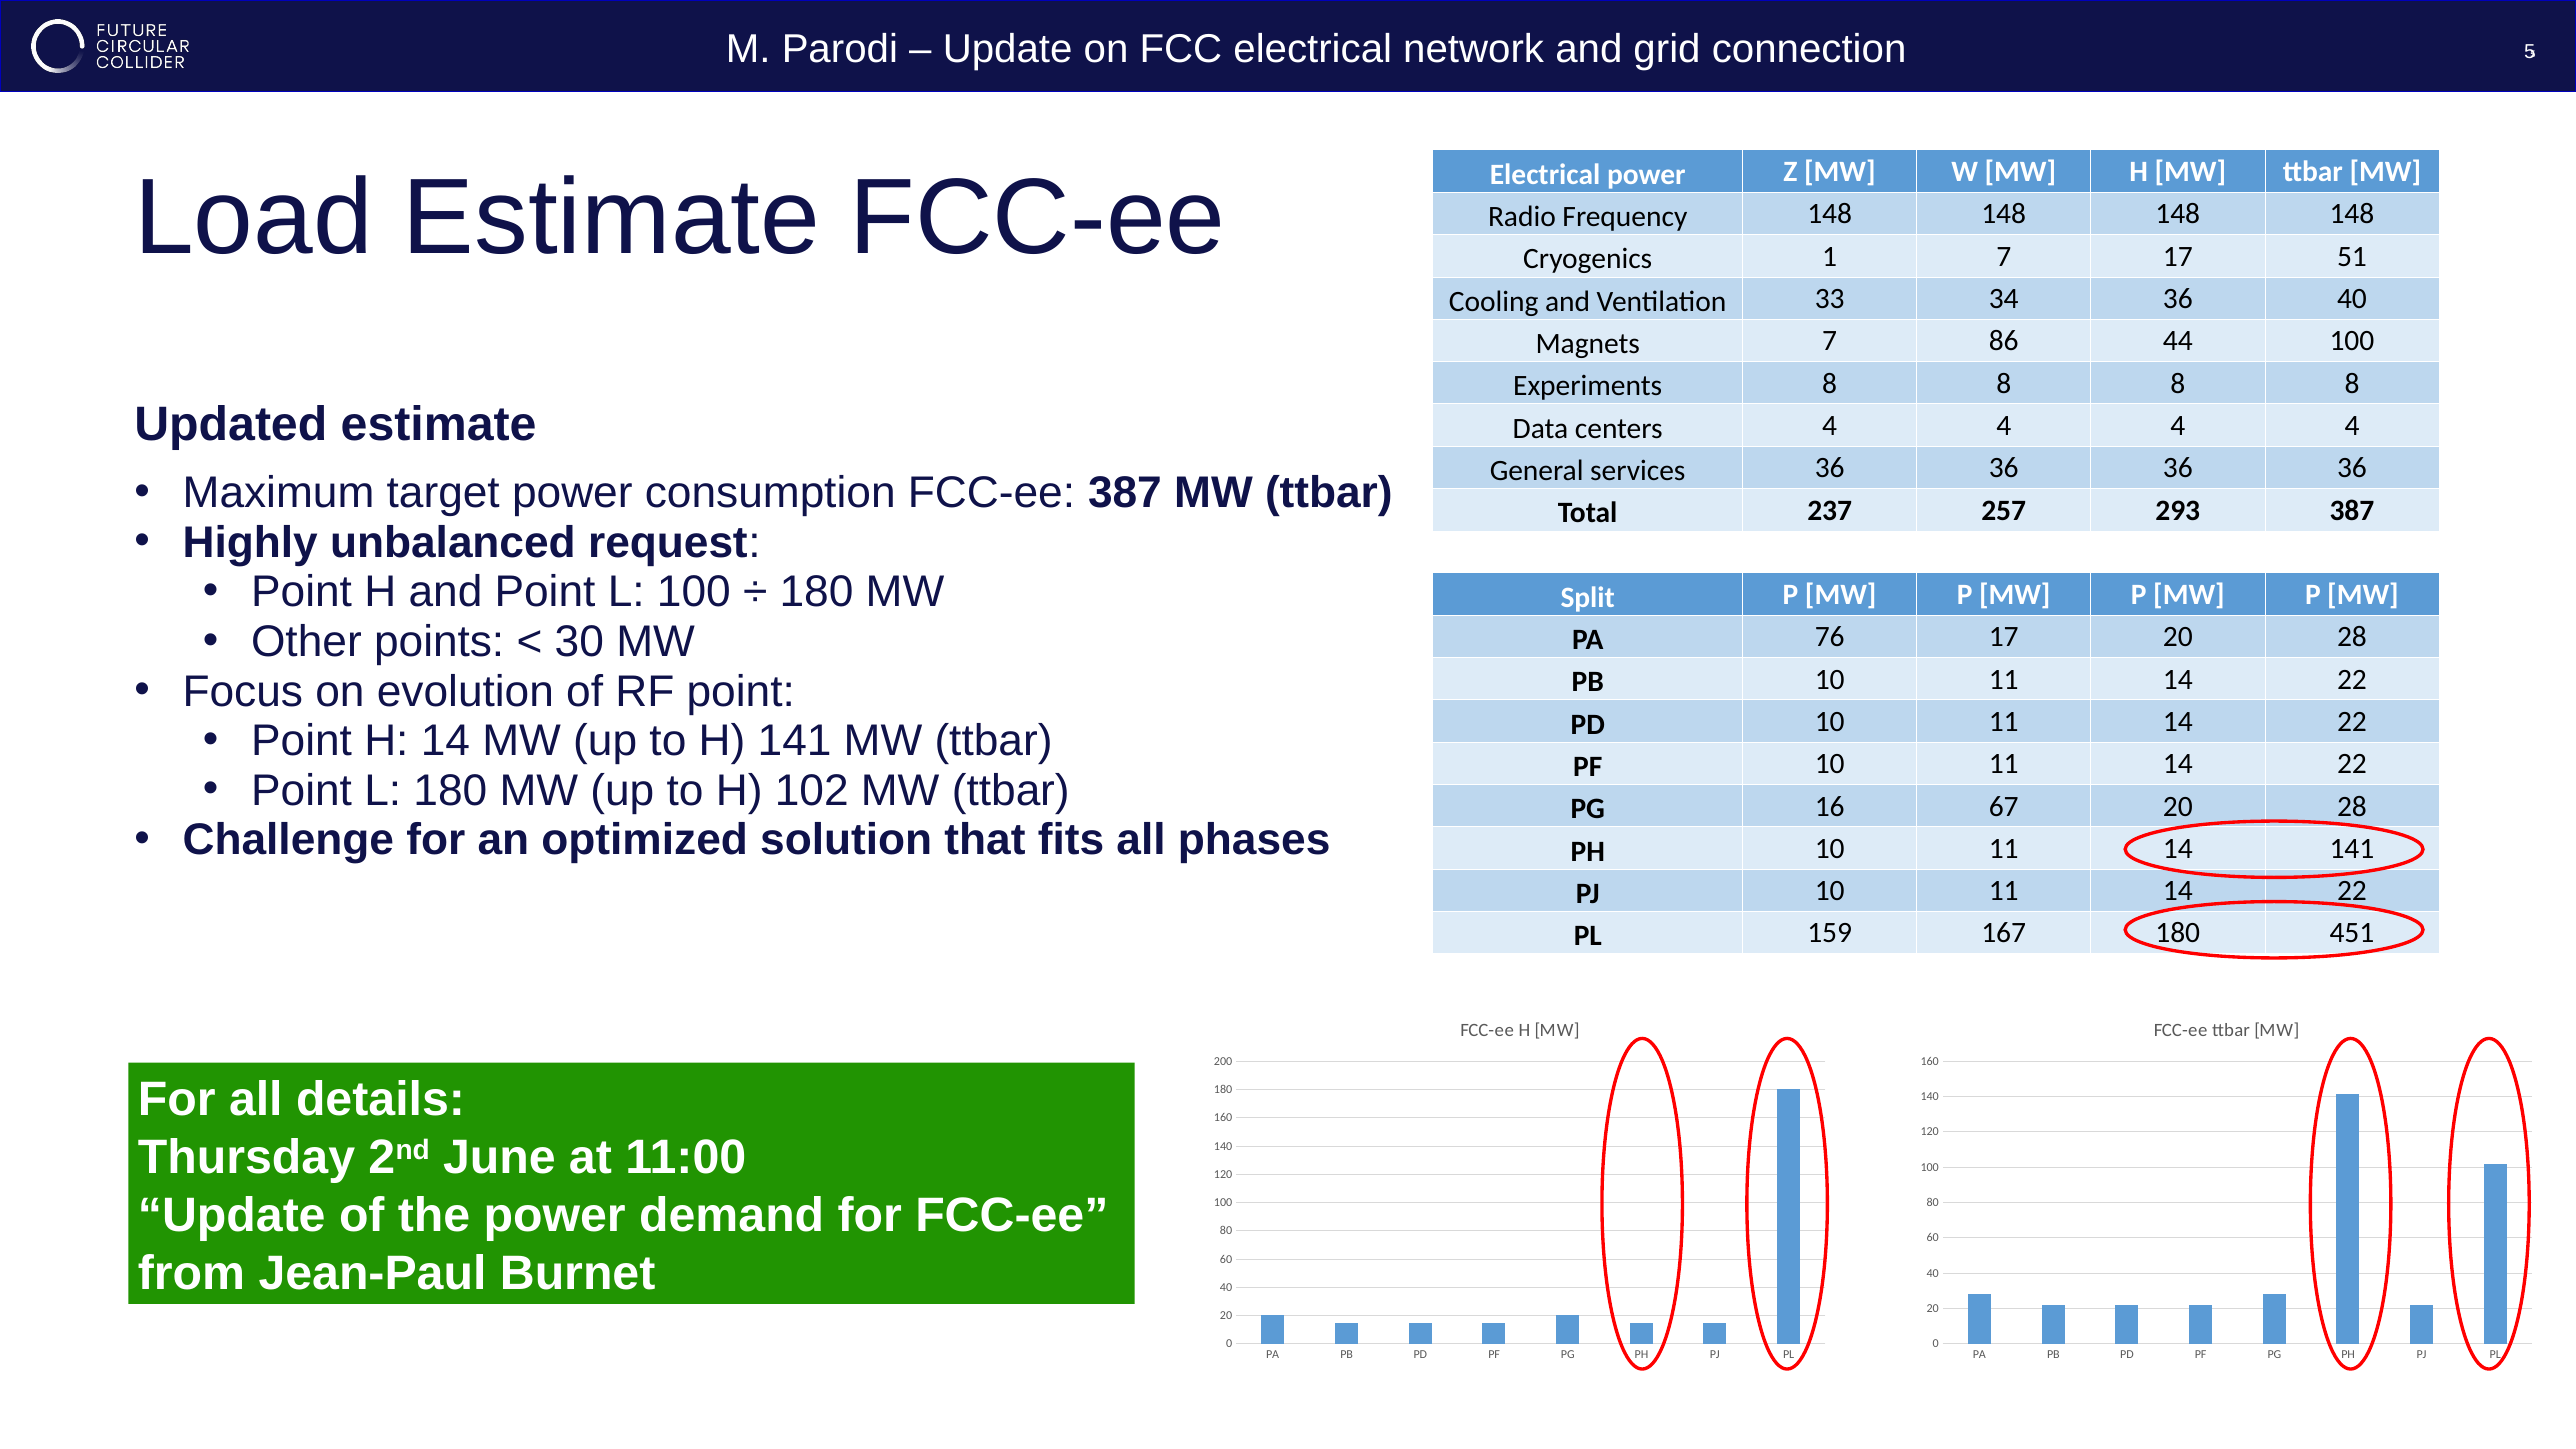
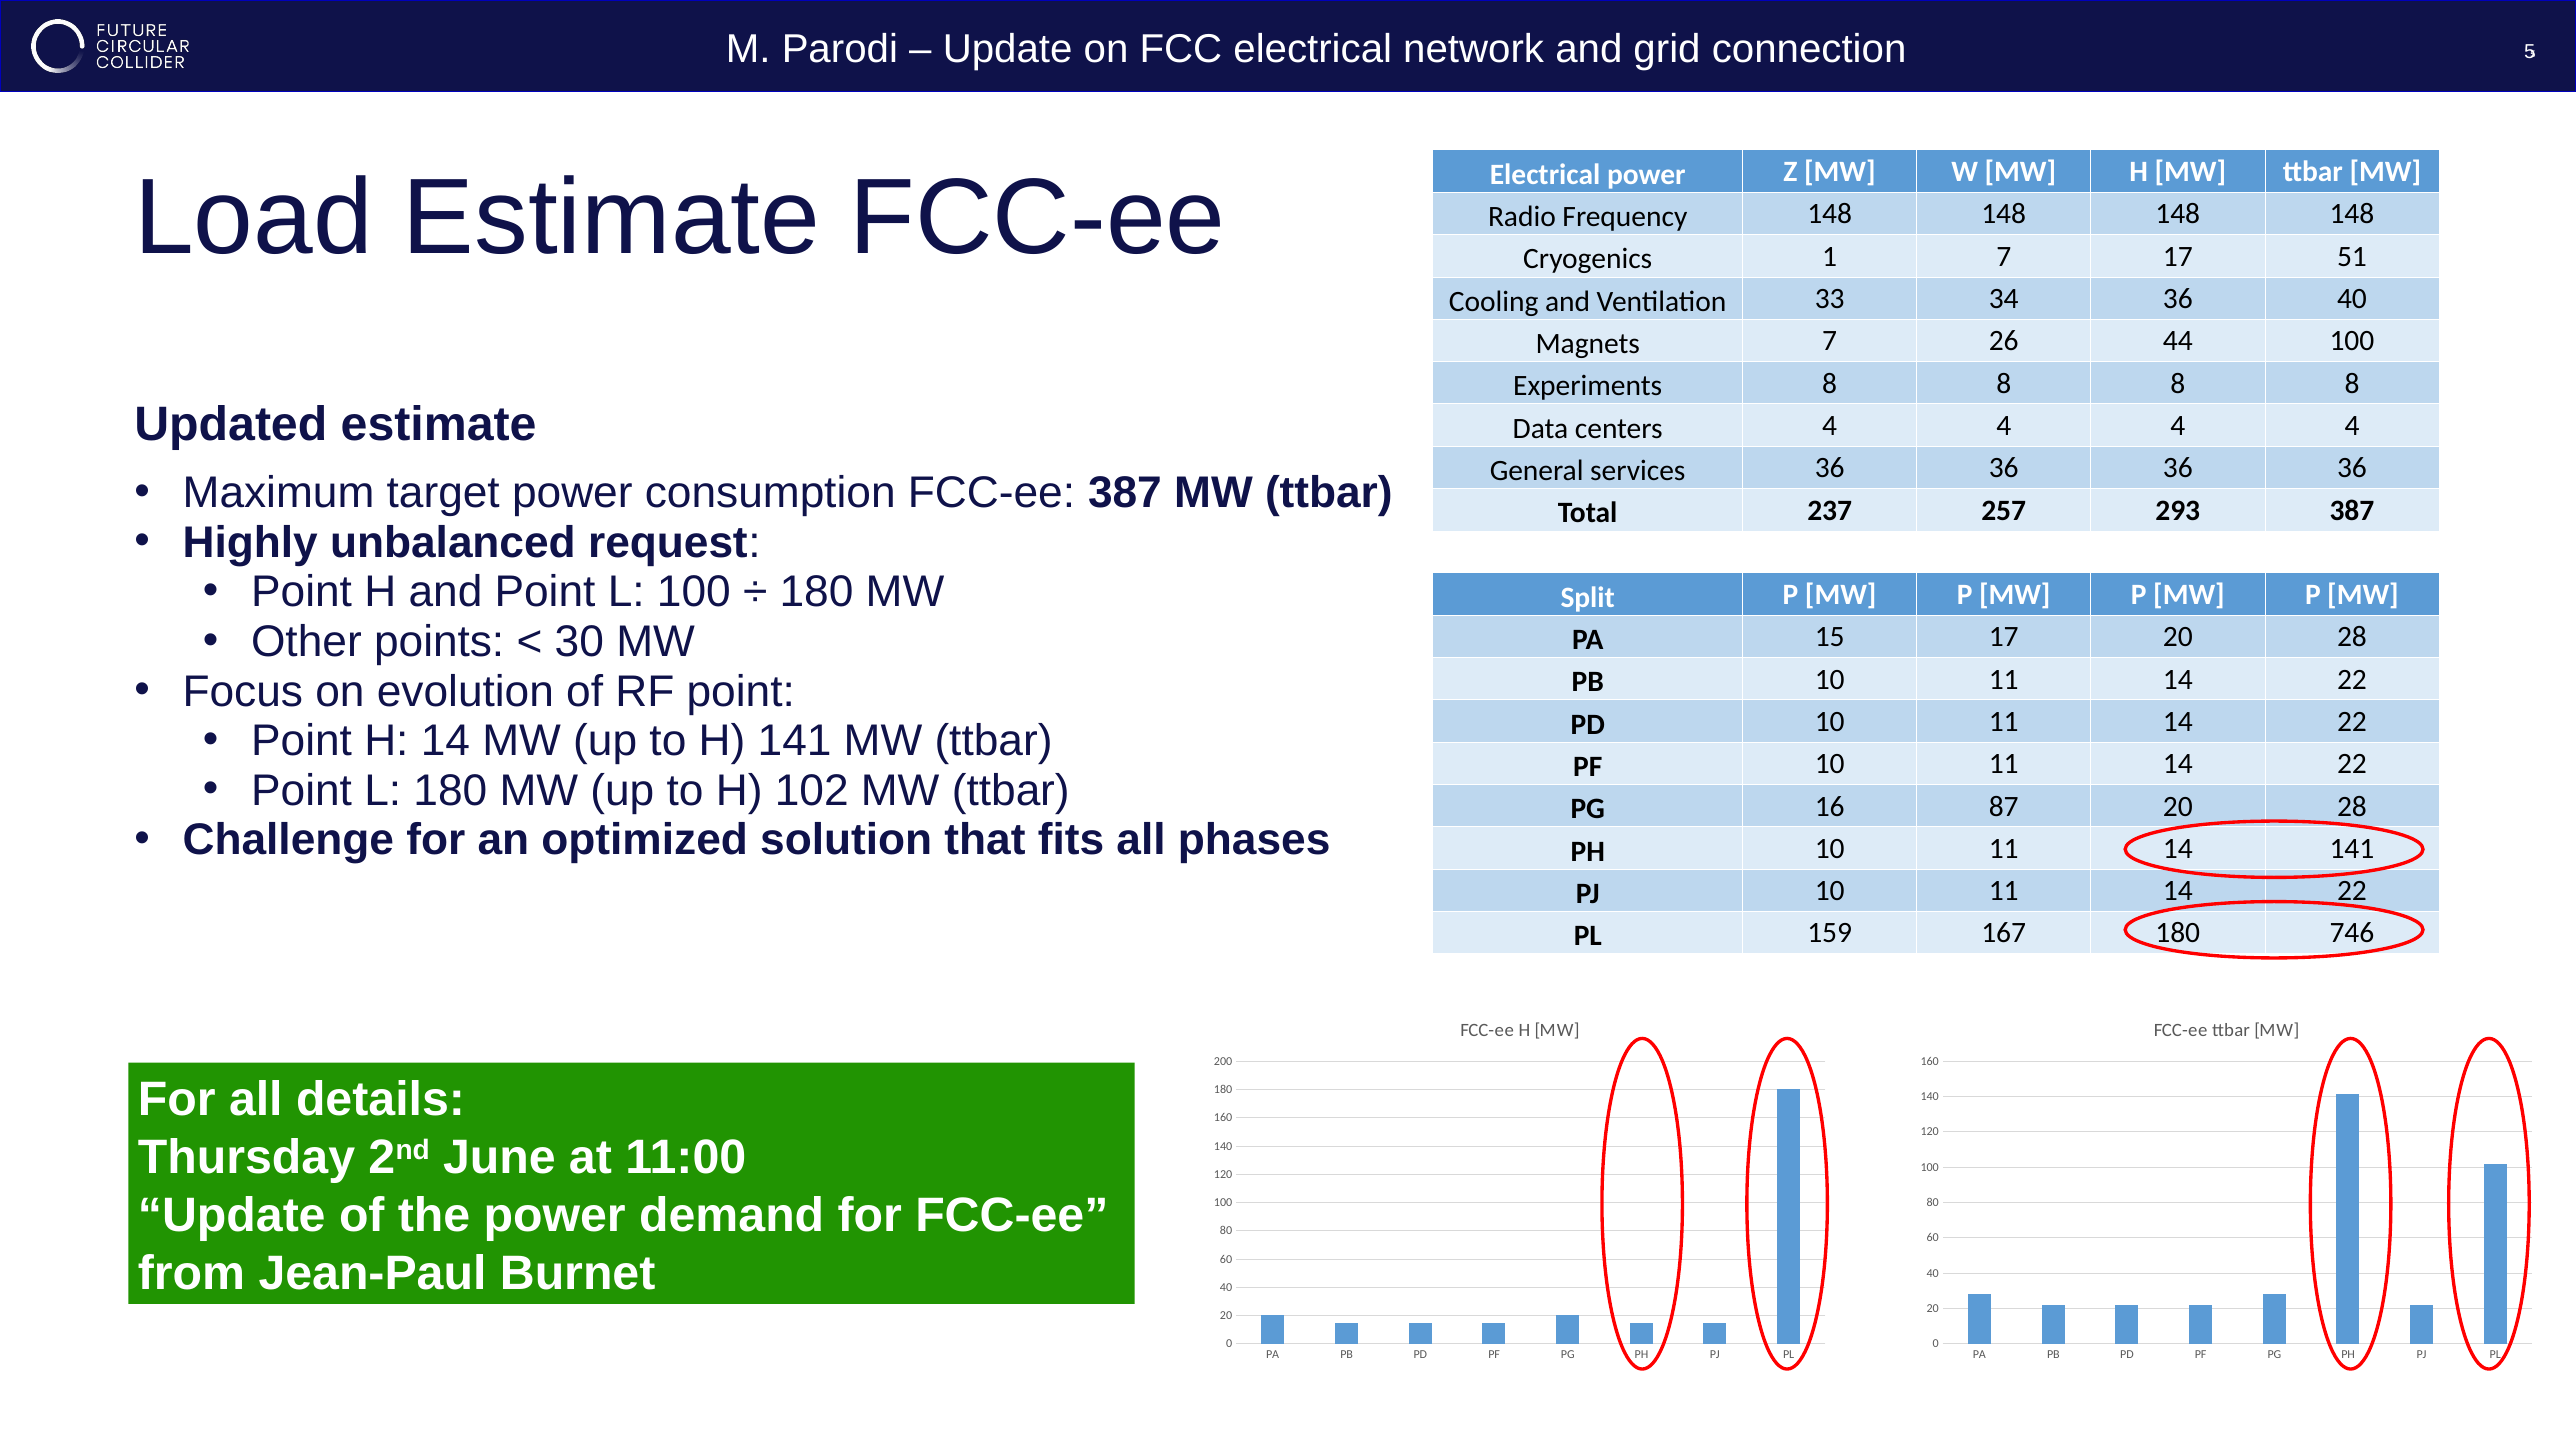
86: 86 -> 26
76: 76 -> 15
67: 67 -> 87
451: 451 -> 746
